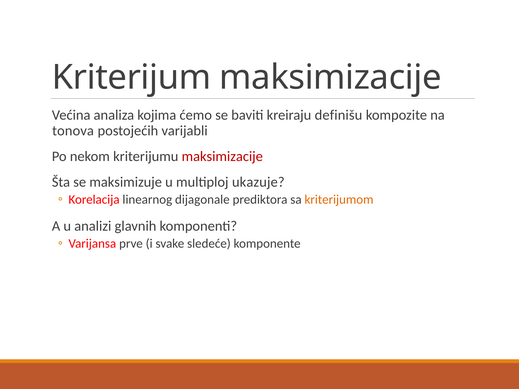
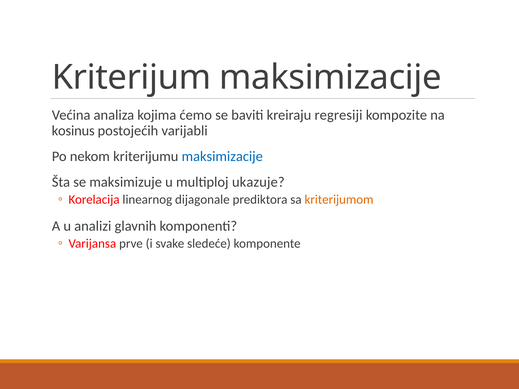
definišu: definišu -> regresiji
tonova: tonova -> kosinus
maksimizacije at (222, 156) colour: red -> blue
